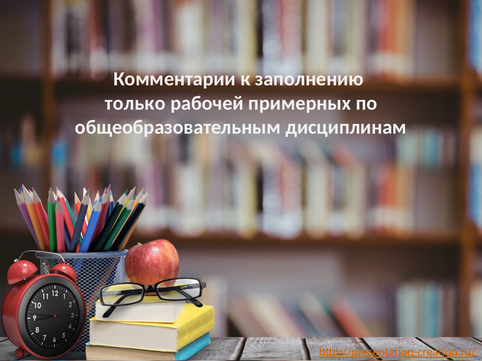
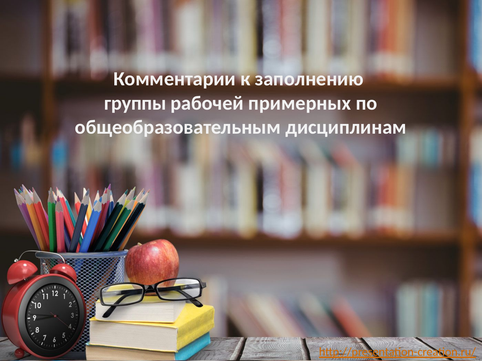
только: только -> группы
